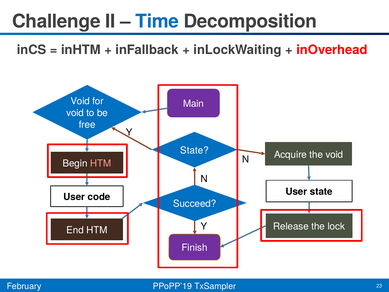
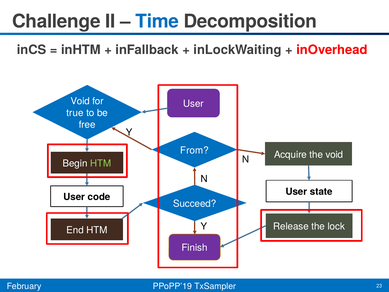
Main at (193, 104): Main -> User
void at (75, 113): void -> true
State at (194, 150): State -> From
HTM at (101, 163) colour: pink -> light green
